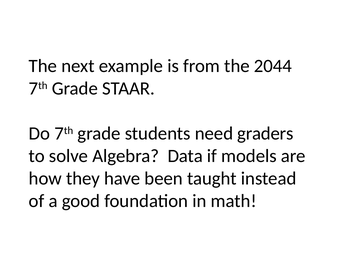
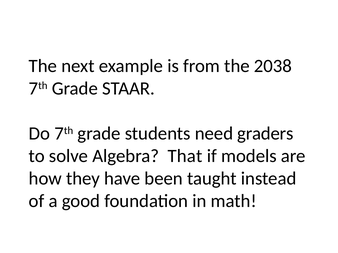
2044: 2044 -> 2038
Data: Data -> That
